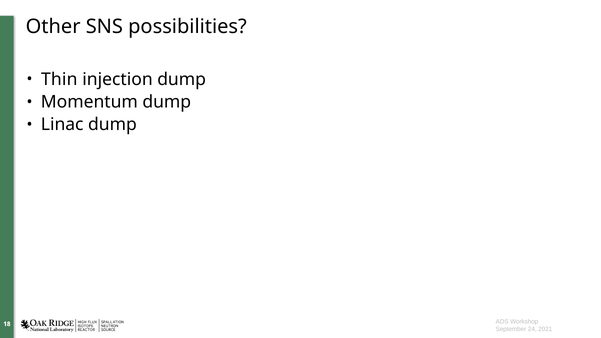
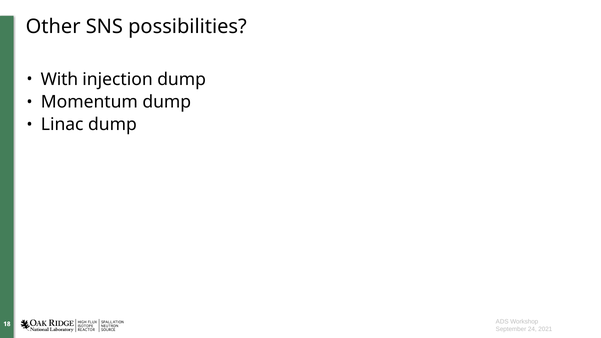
Thin: Thin -> With
